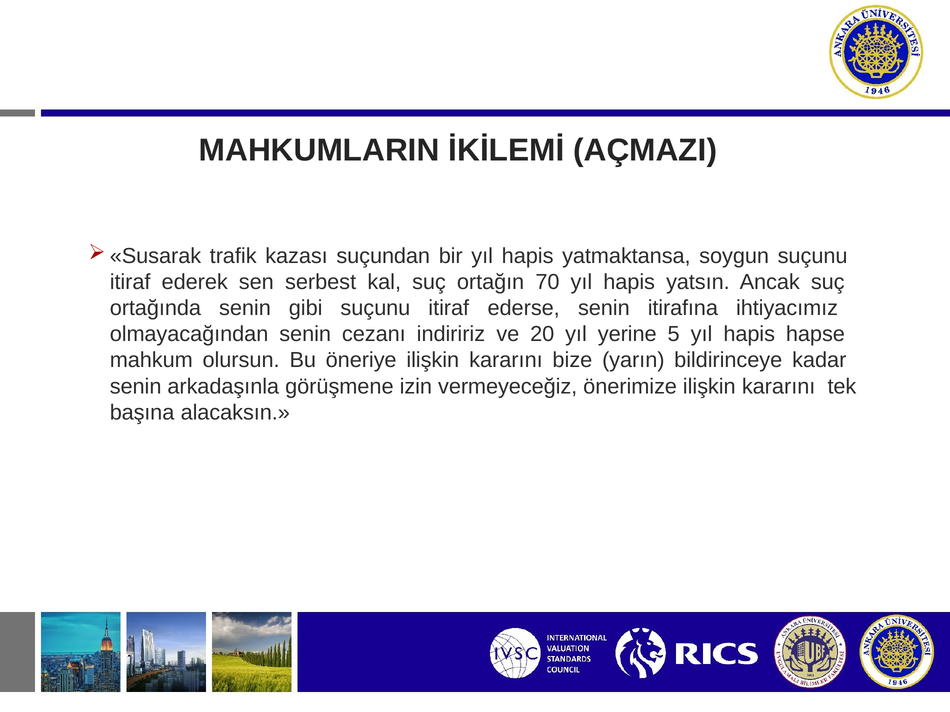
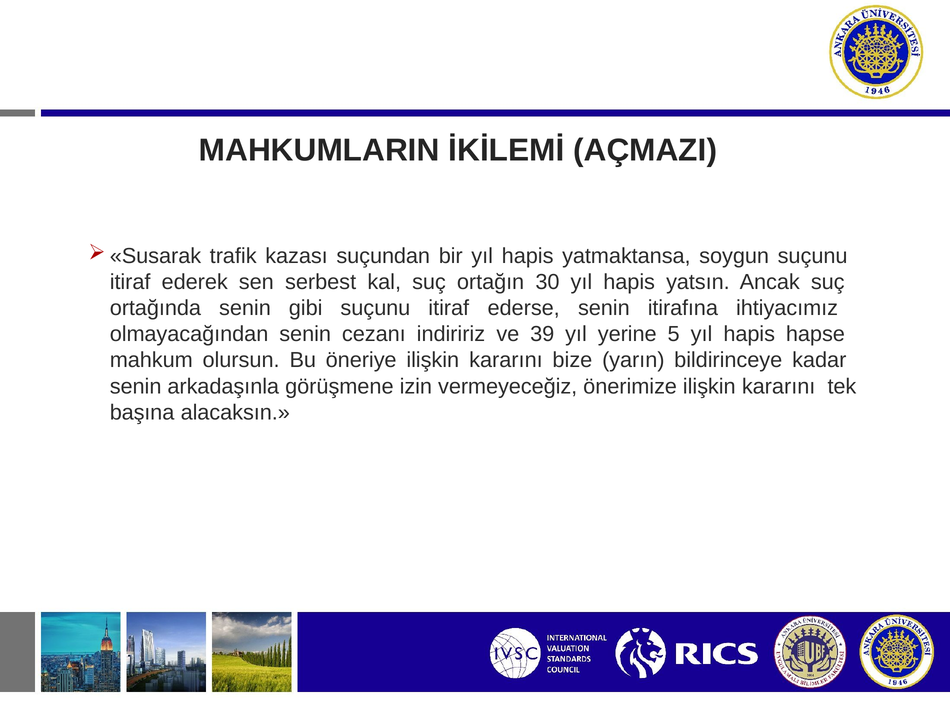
70: 70 -> 30
20: 20 -> 39
